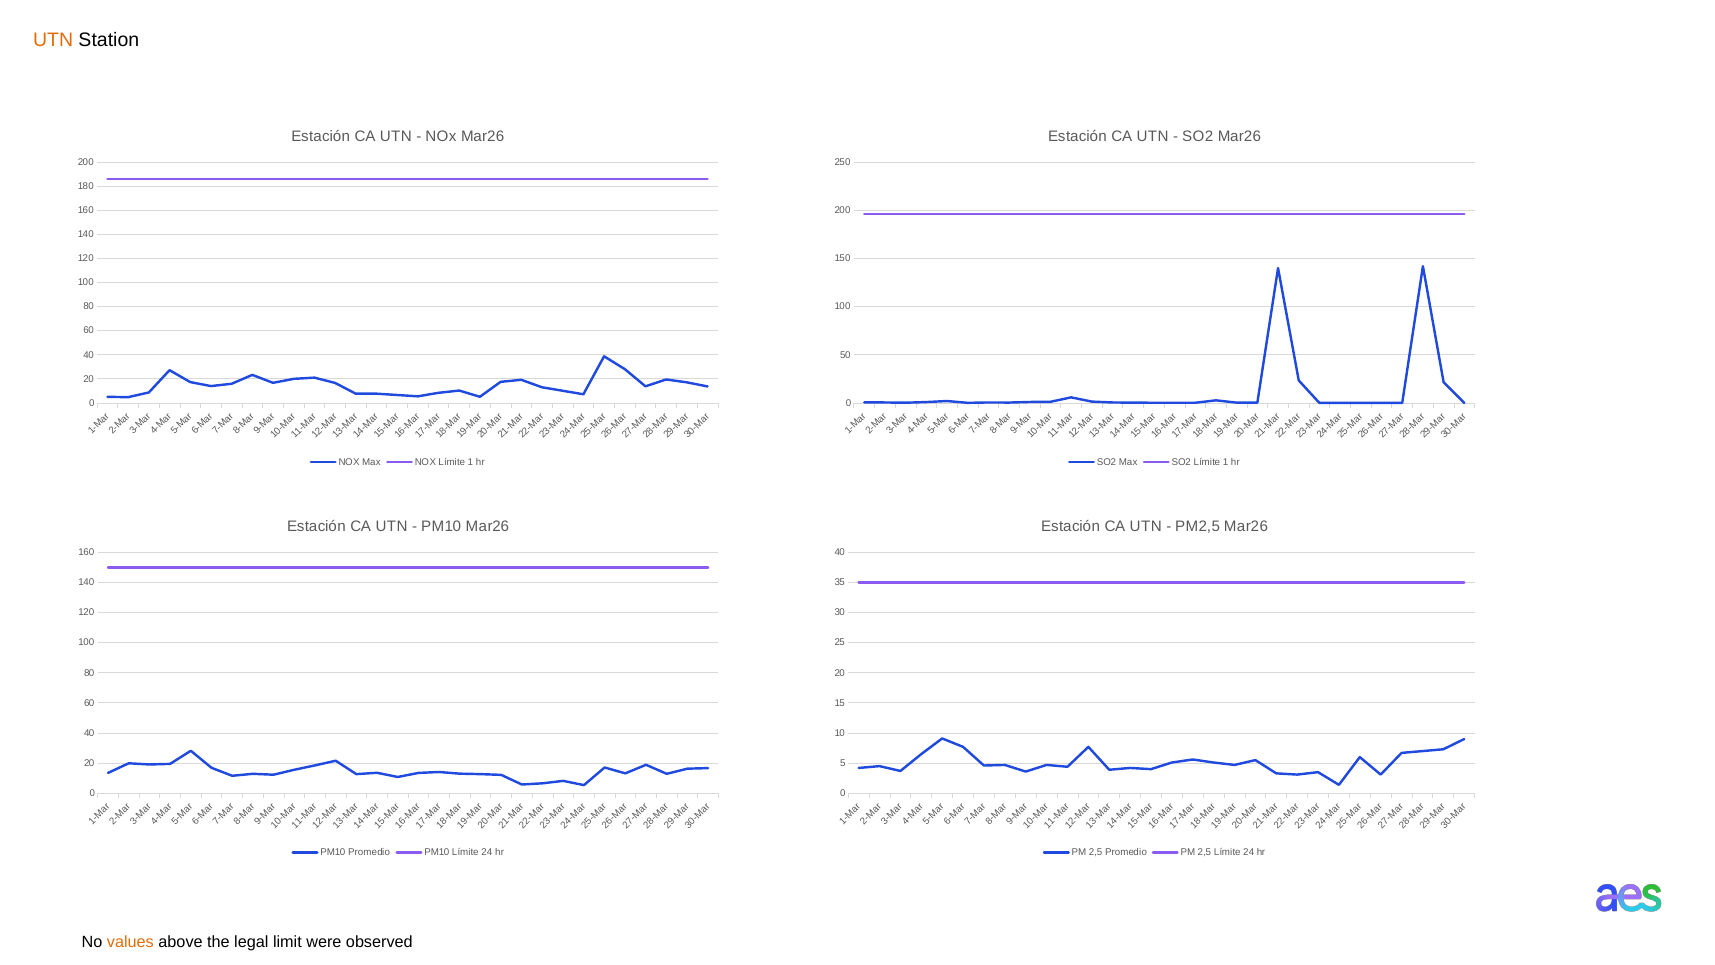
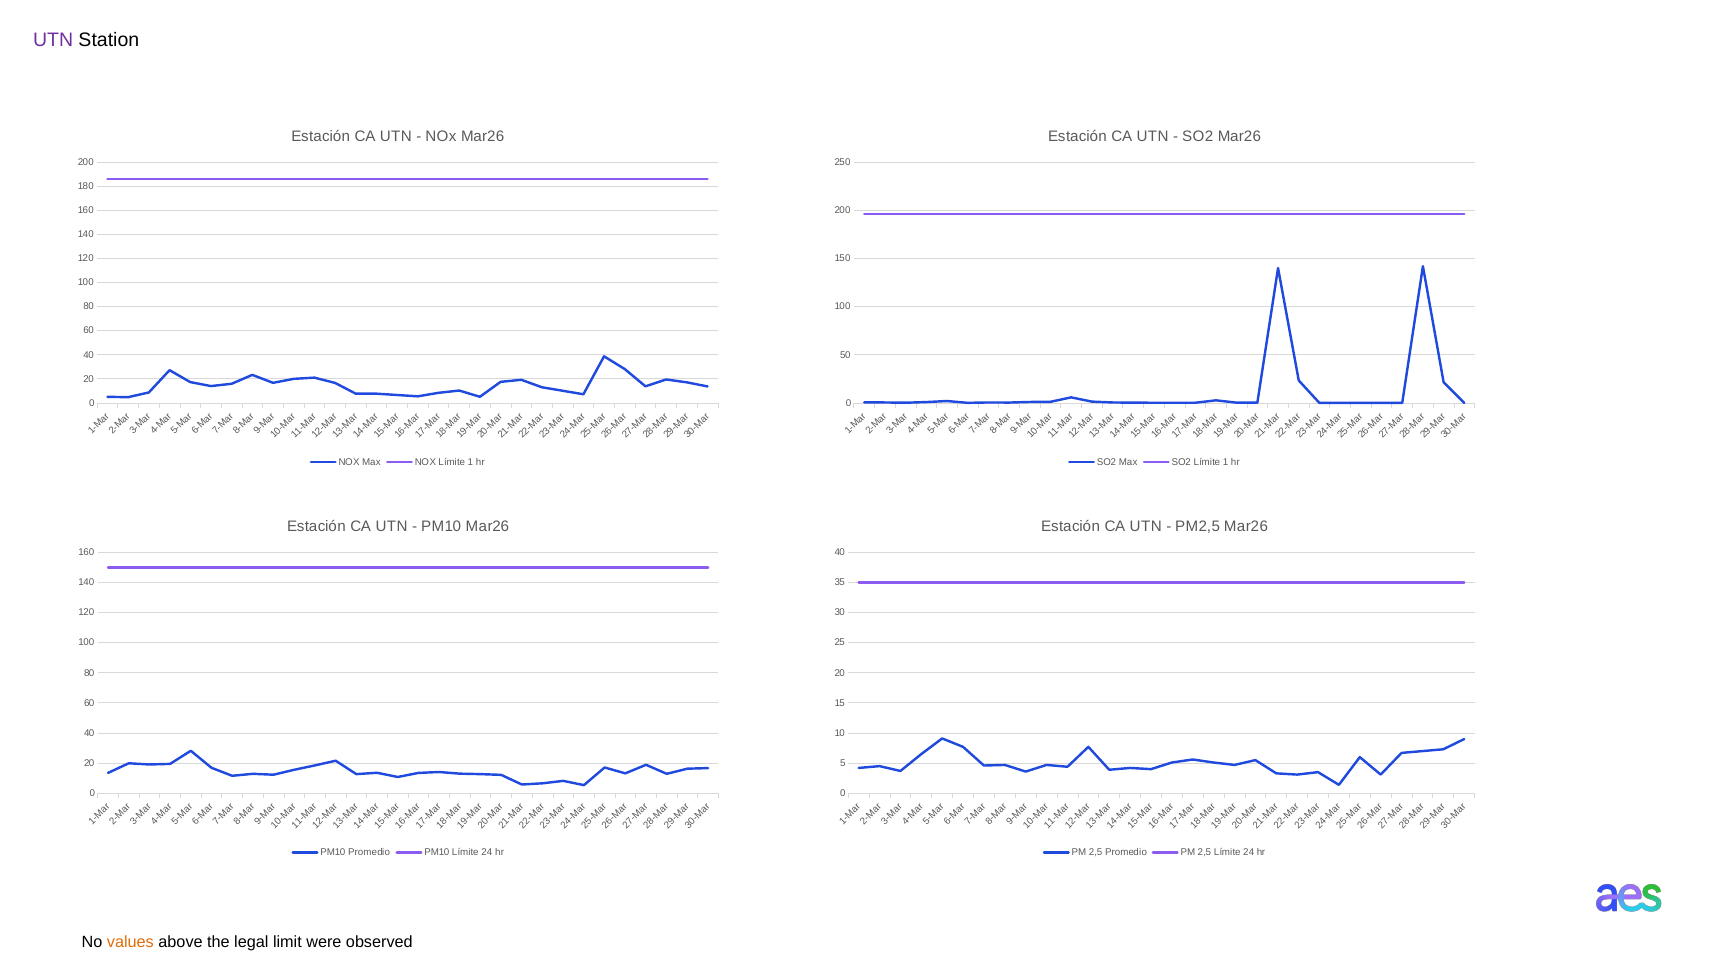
UTN at (53, 40) colour: orange -> purple
